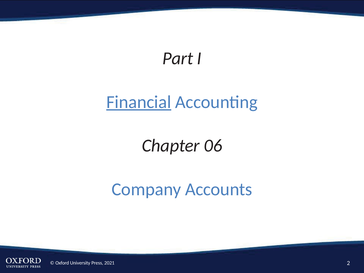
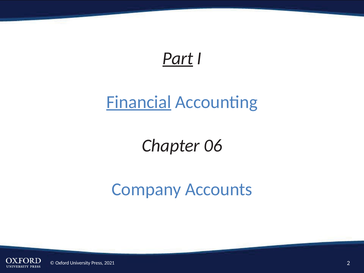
Part underline: none -> present
